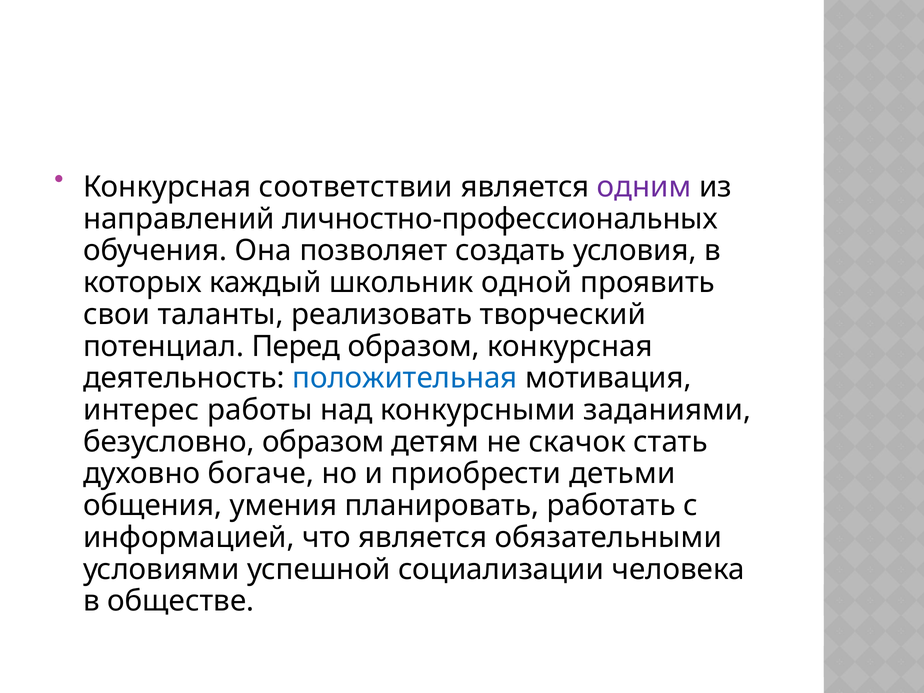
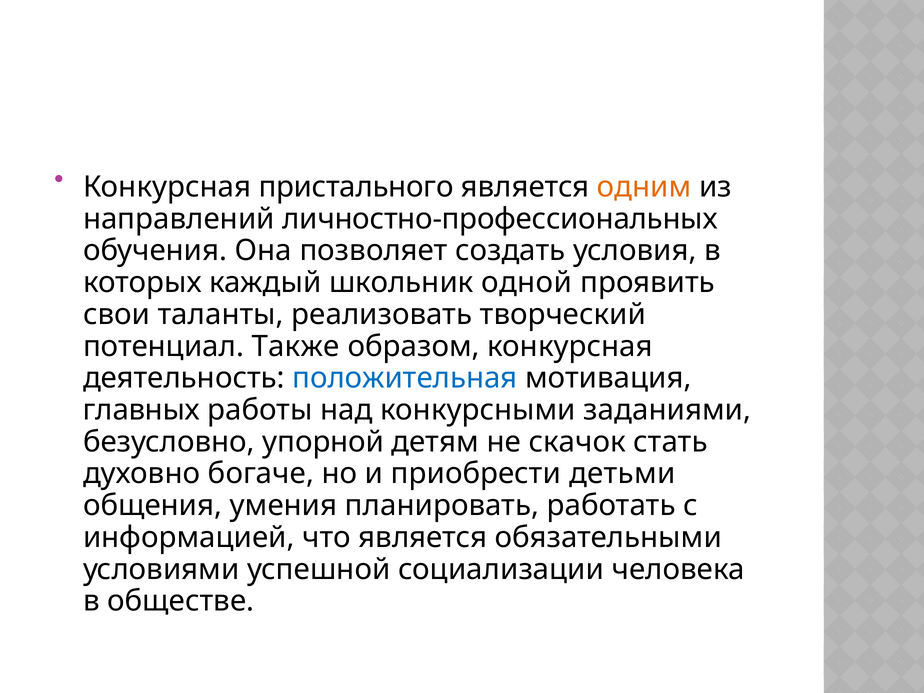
соответствии: соответствии -> пристального
одним colour: purple -> orange
Перед: Перед -> Также
интерес: интерес -> главных
безусловно образом: образом -> упорной
